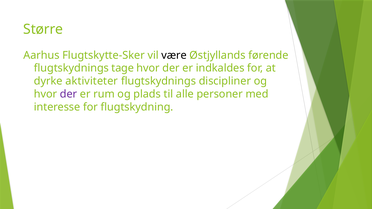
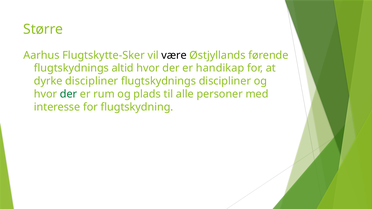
tage: tage -> altid
indkaldes: indkaldes -> handikap
dyrke aktiviteter: aktiviteter -> discipliner
der at (69, 94) colour: purple -> green
